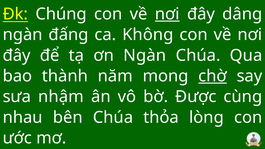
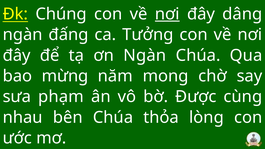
Không: Không -> Tưởng
thành: thành -> mừng
chờ underline: present -> none
nhậm: nhậm -> phạm
